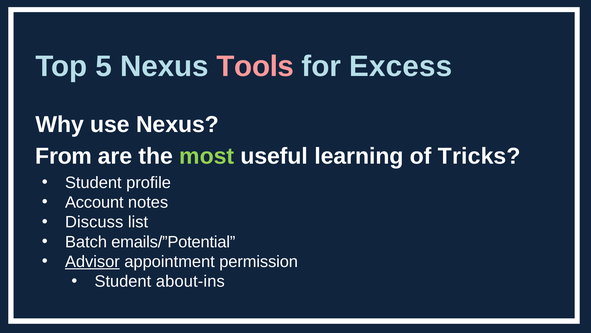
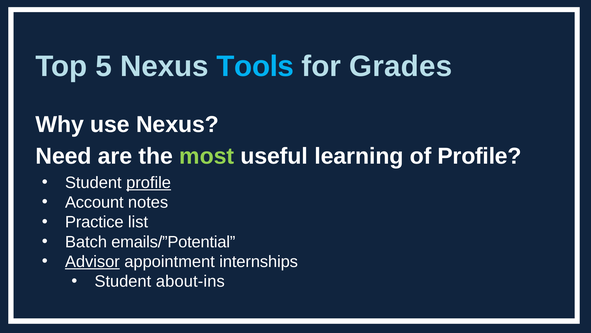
Tools colour: pink -> light blue
Excess: Excess -> Grades
From: From -> Need
of Tricks: Tricks -> Profile
profile at (149, 182) underline: none -> present
Discuss: Discuss -> Practice
permission: permission -> internships
